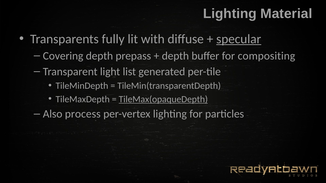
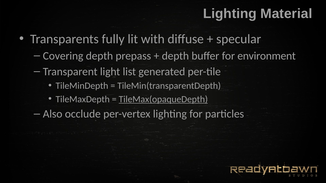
specular underline: present -> none
compositing: compositing -> environment
process: process -> occlude
